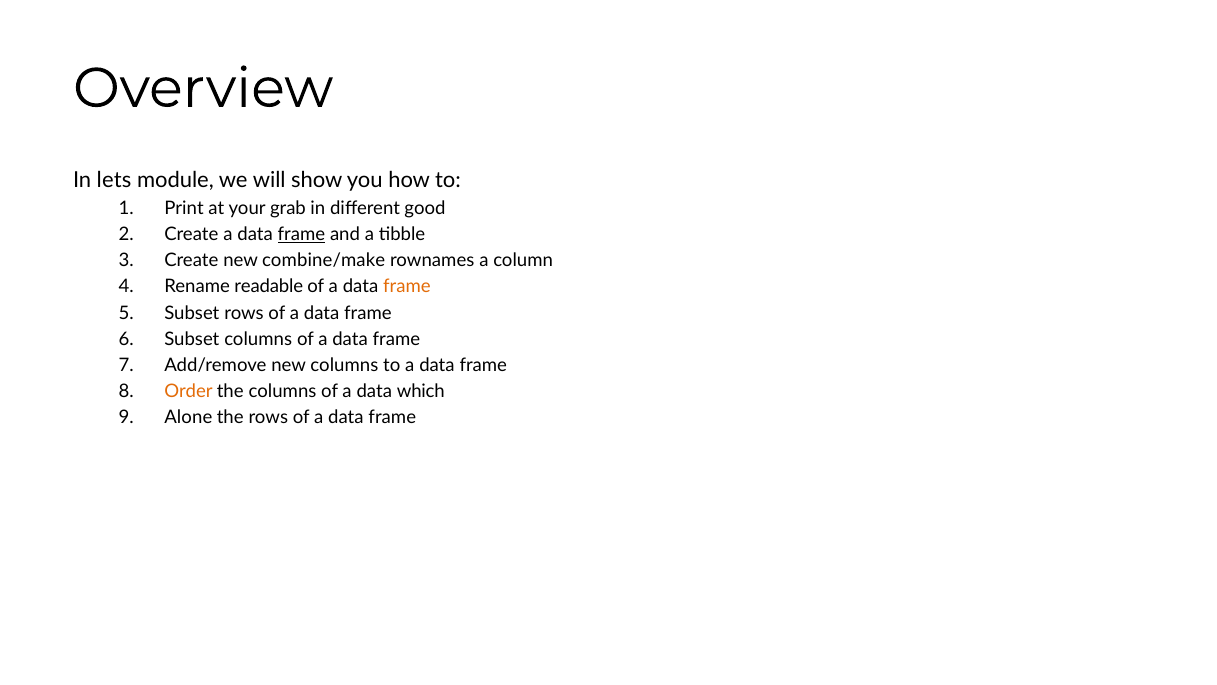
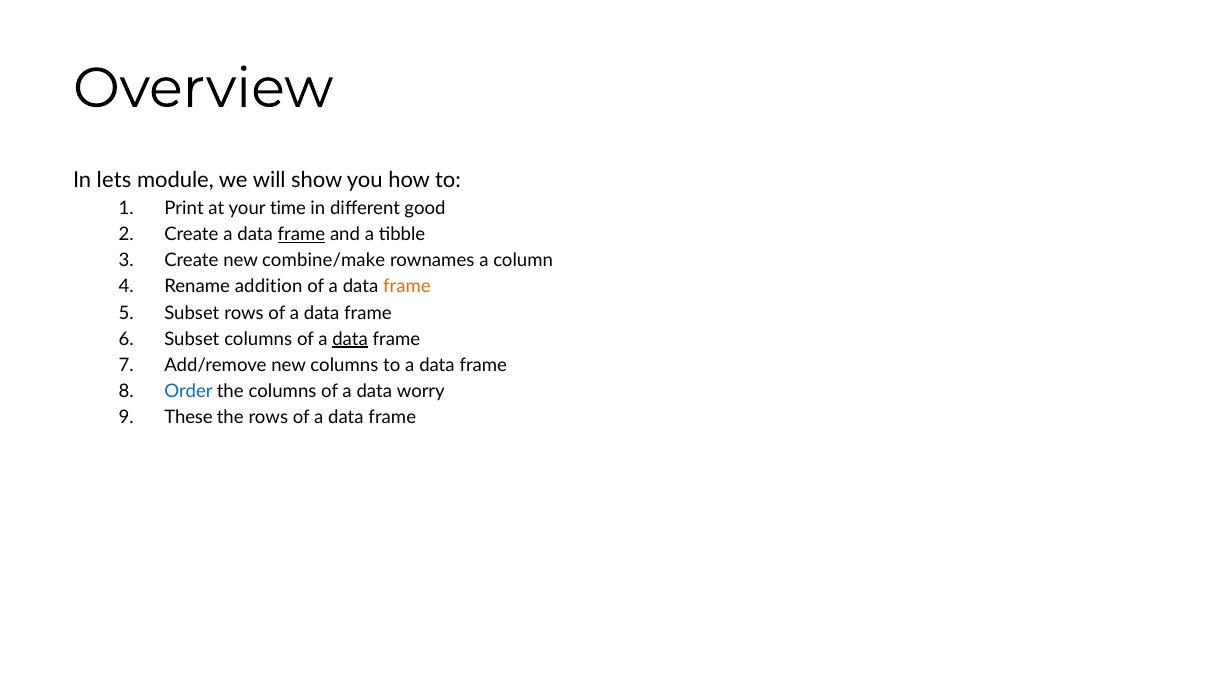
grab: grab -> time
readable: readable -> addition
data at (350, 339) underline: none -> present
Order colour: orange -> blue
which: which -> worry
Alone: Alone -> These
